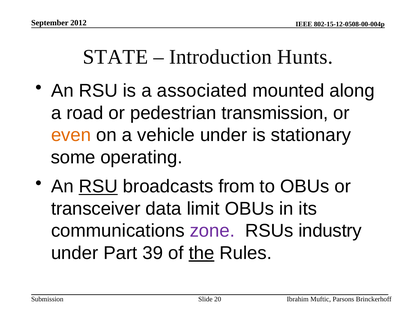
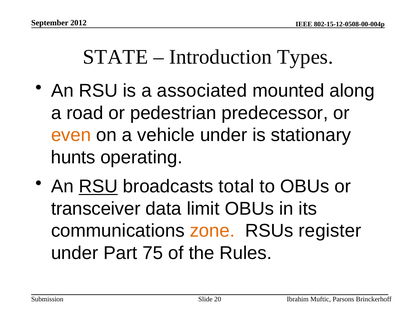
Hunts: Hunts -> Types
transmission: transmission -> predecessor
some: some -> hunts
from: from -> total
zone colour: purple -> orange
industry: industry -> register
39: 39 -> 75
the underline: present -> none
